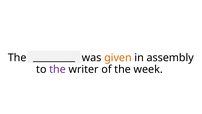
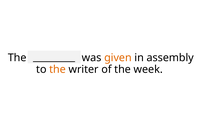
the at (58, 69) colour: purple -> orange
